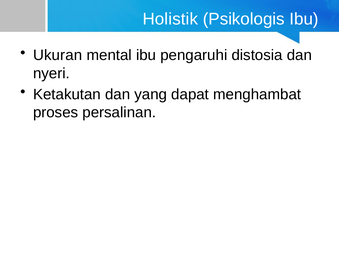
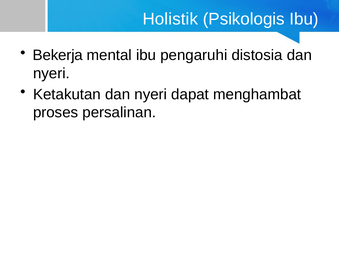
Ukuran: Ukuran -> Bekerja
Ketakutan dan yang: yang -> nyeri
